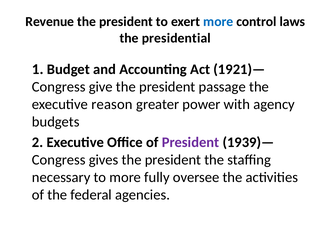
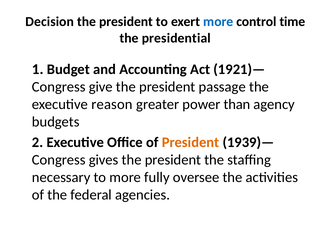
Revenue: Revenue -> Decision
laws: laws -> time
with: with -> than
President at (191, 142) colour: purple -> orange
